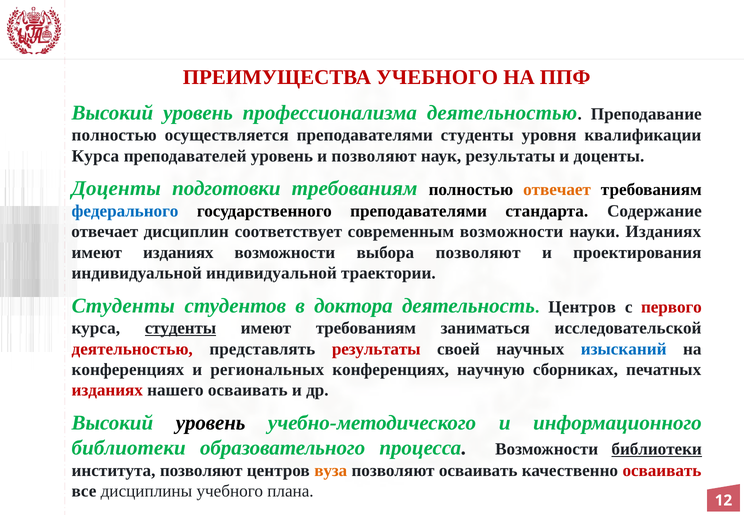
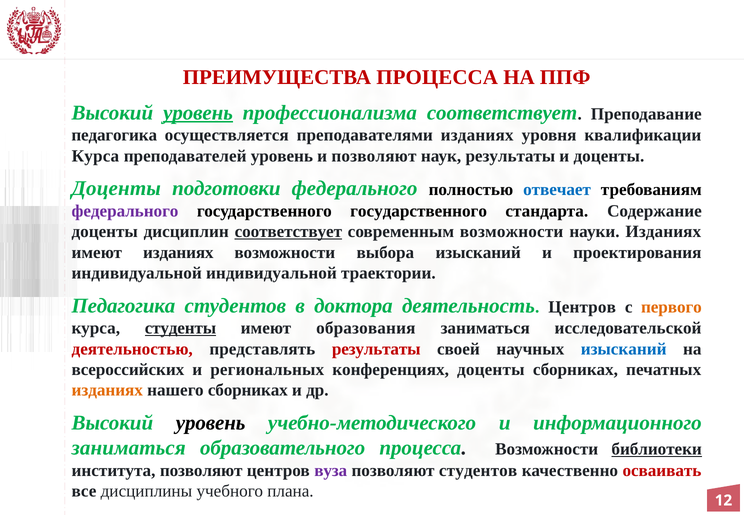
ПРЕИМУЩЕСТВА УЧЕБНОГО: УЧЕБНОГО -> ПРОЦЕССА
уровень at (198, 113) underline: none -> present
профессионализма деятельностью: деятельностью -> соответствует
полностью at (114, 135): полностью -> педагогика
преподавателями студенты: студенты -> изданиях
подготовки требованиям: требованиям -> федерального
отвечает at (557, 190) colour: orange -> blue
федерального at (125, 211) colour: blue -> purple
государственного преподавателями: преподавателями -> государственного
отвечает at (105, 232): отвечает -> доценты
соответствует at (288, 232) underline: none -> present
выбора позволяют: позволяют -> изысканий
Студенты at (123, 306): Студенты -> Педагогика
первого colour: red -> orange
имеют требованиям: требованиям -> образования
конференциях at (128, 370): конференциях -> всероссийских
конференциях научную: научную -> доценты
изданиях at (107, 390) colour: red -> orange
нашего осваивать: осваивать -> сборниках
библиотеки at (129, 448): библиотеки -> заниматься
вуза colour: orange -> purple
позволяют осваивать: осваивать -> студентов
